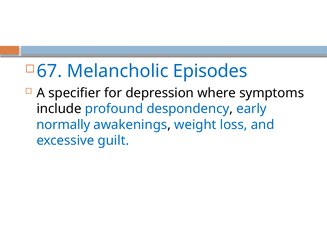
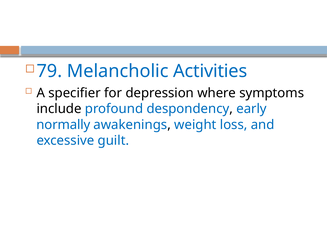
67: 67 -> 79
Episodes: Episodes -> Activities
